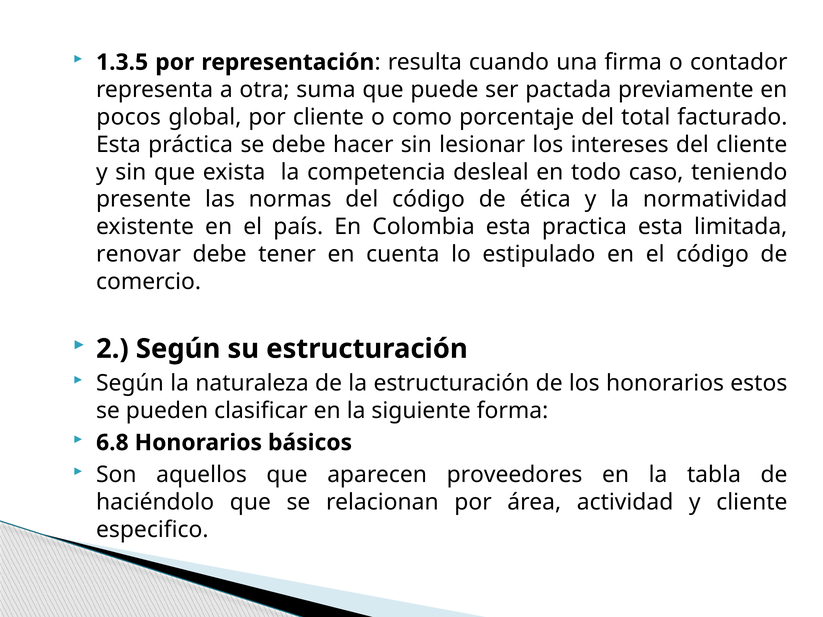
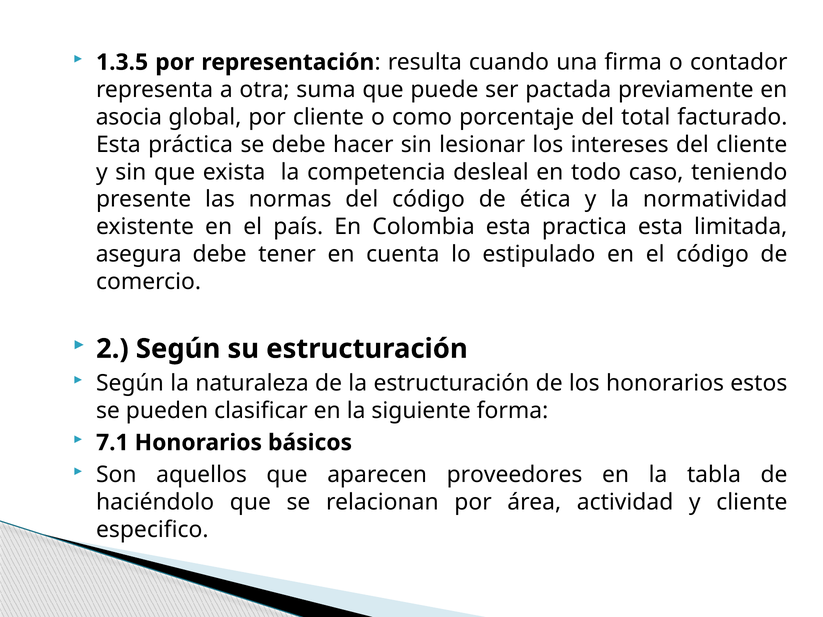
pocos: pocos -> asocia
renovar: renovar -> asegura
6.8: 6.8 -> 7.1
